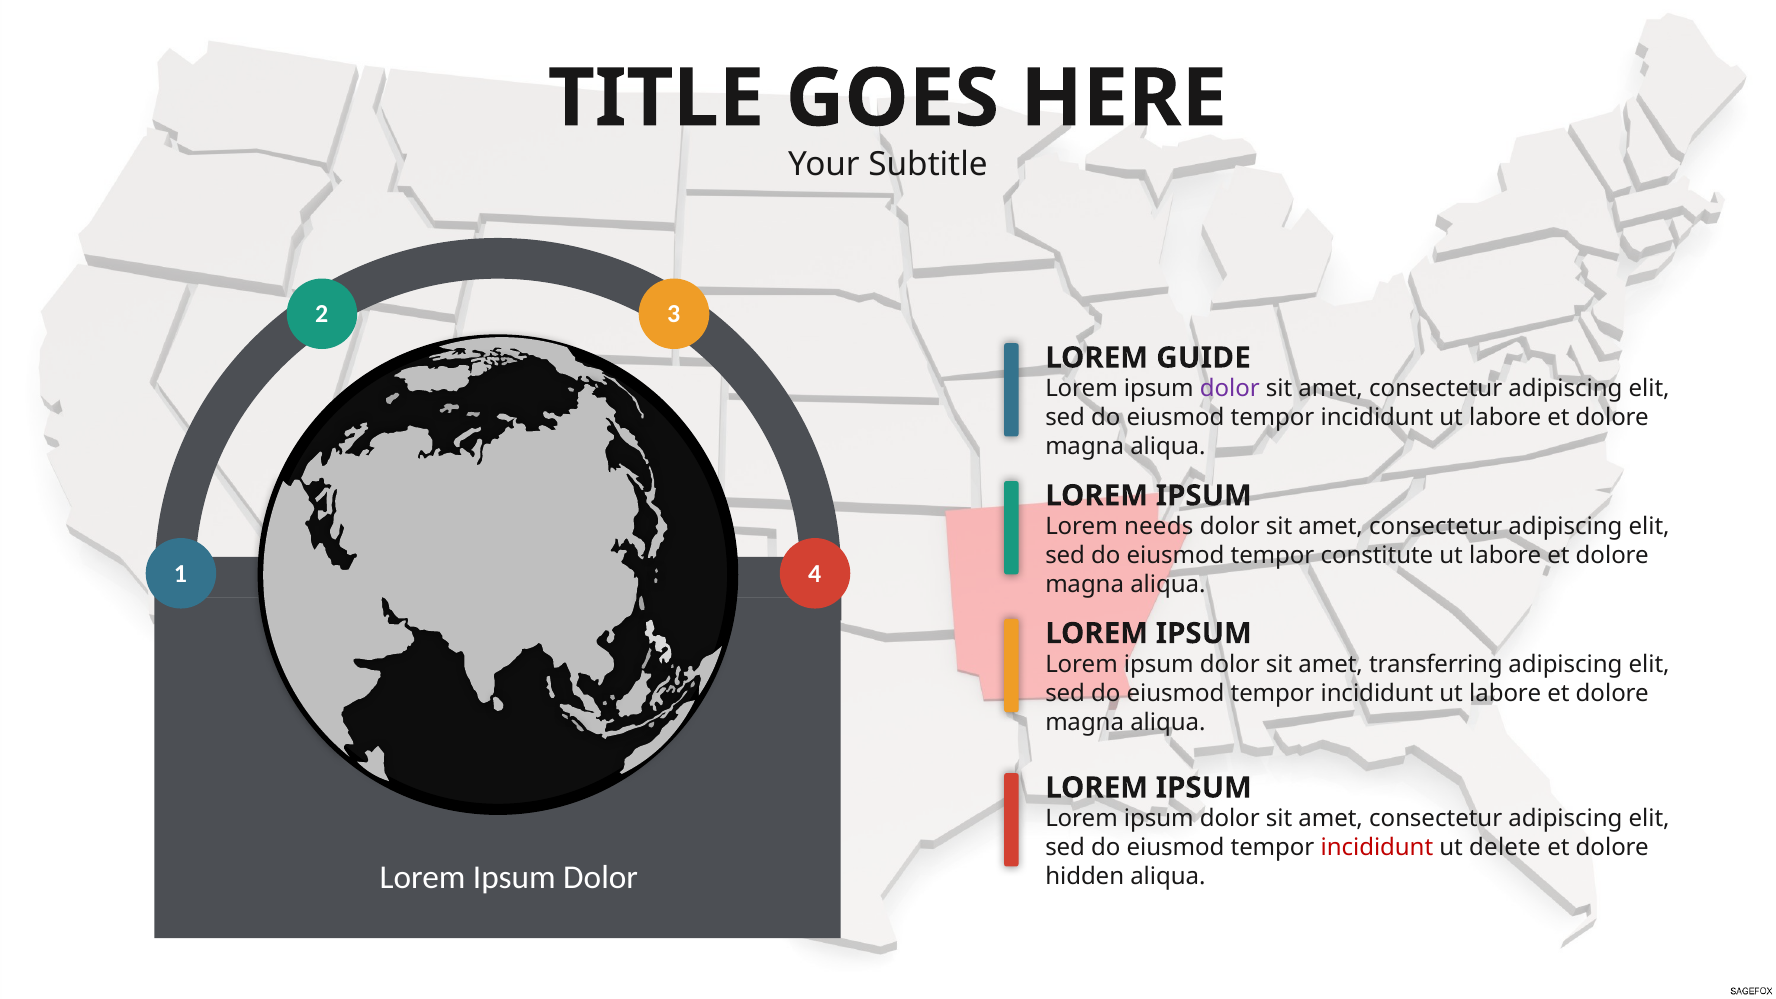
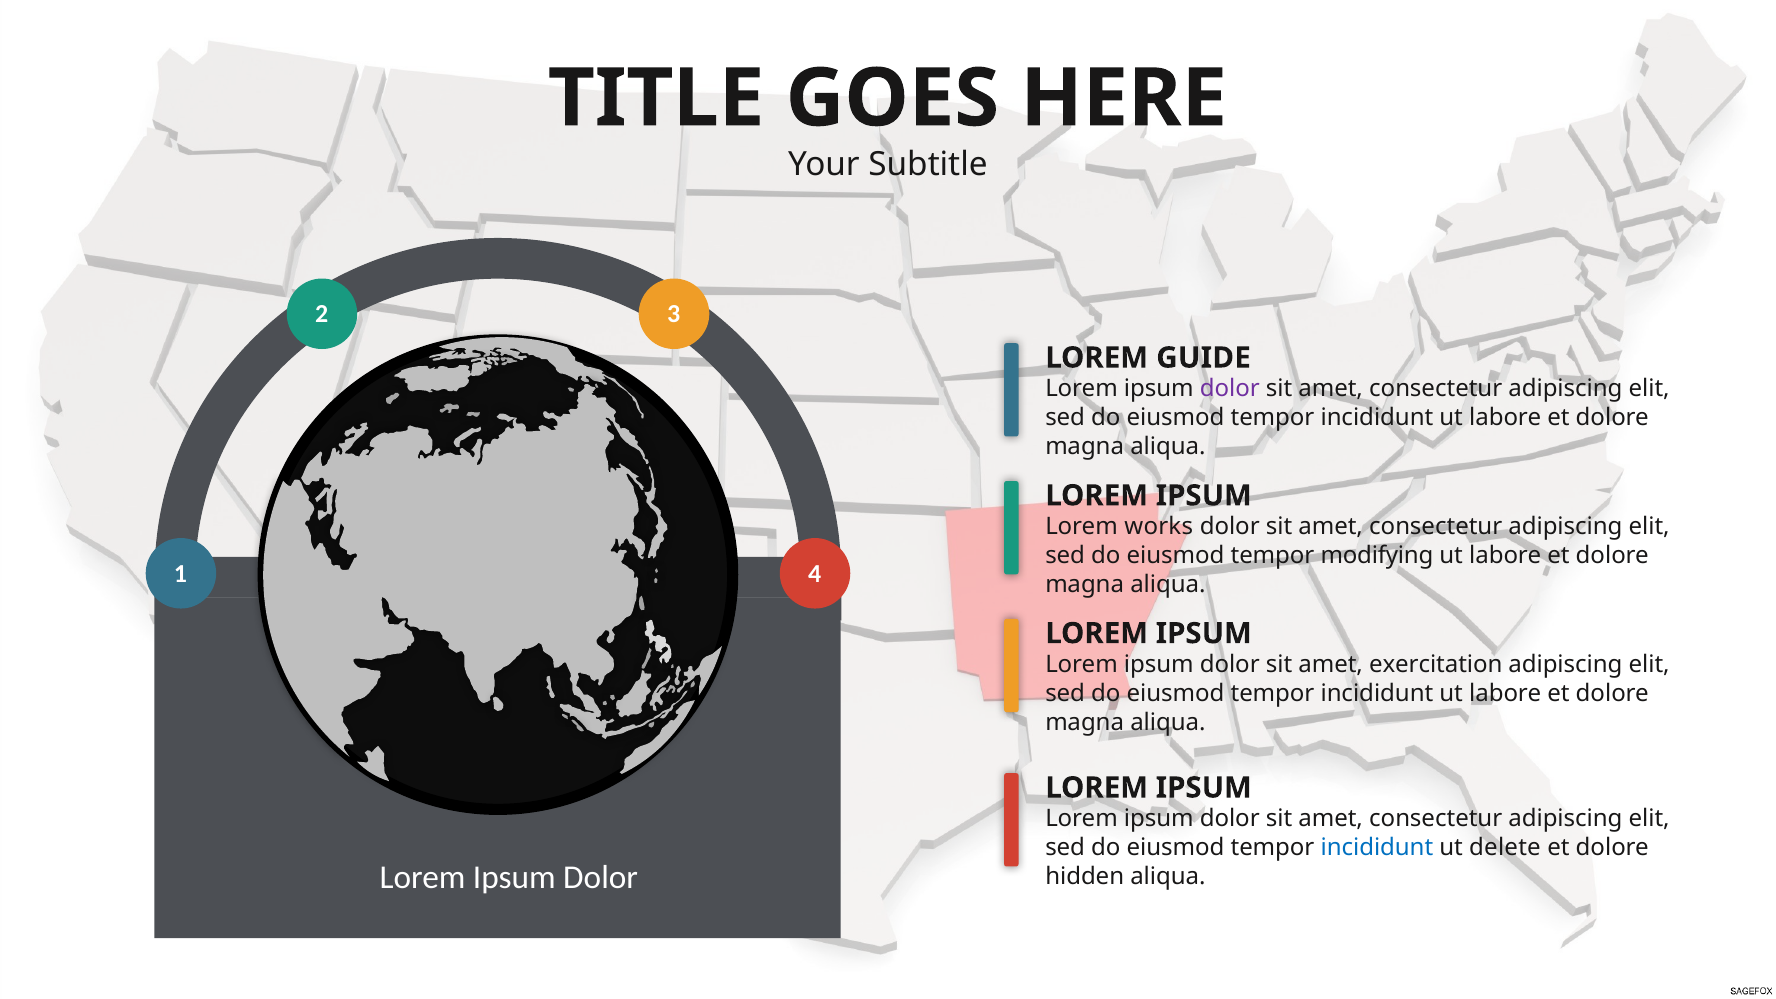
needs: needs -> works
constitute: constitute -> modifying
transferring: transferring -> exercitation
incididunt at (1377, 848) colour: red -> blue
